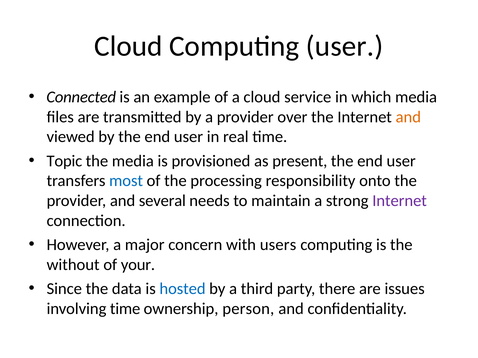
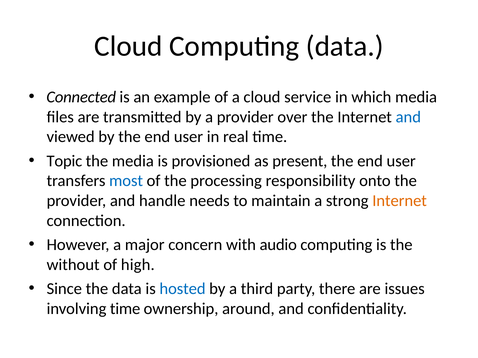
Computing user: user -> data
and at (408, 117) colour: orange -> blue
several: several -> handle
Internet at (400, 201) colour: purple -> orange
users: users -> audio
your: your -> high
person: person -> around
